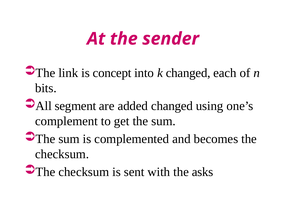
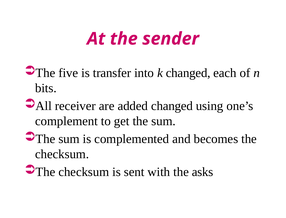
link: link -> five
concept: concept -> transfer
segment: segment -> receiver
